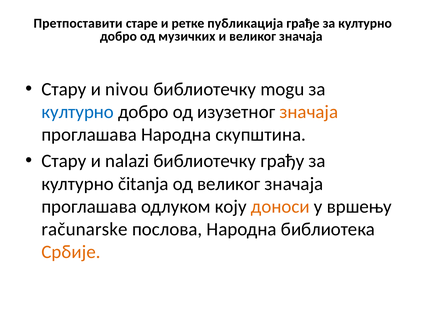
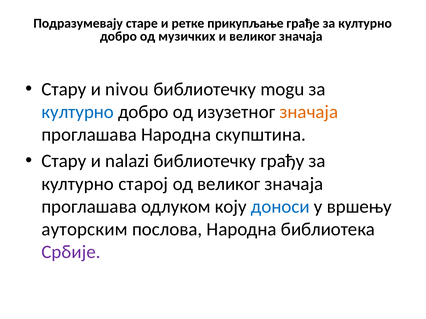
Претпоставити: Претпоставити -> Подразумевају
публикација: публикација -> прикупљање
čitanja: čitanja -> старој
доноси colour: orange -> blue
računarske: računarske -> ауторским
Србије colour: orange -> purple
